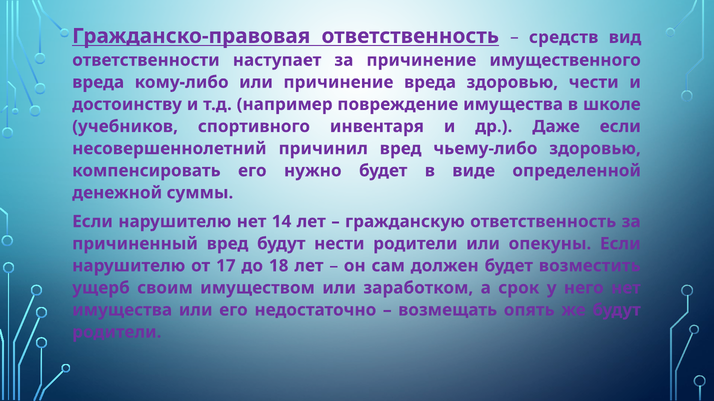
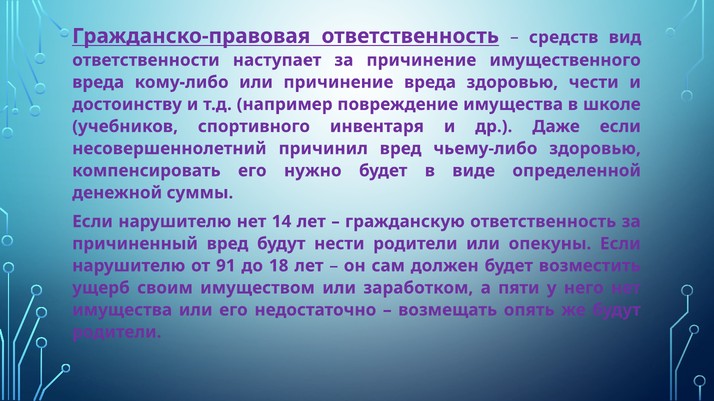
17: 17 -> 91
срок: срок -> пяти
